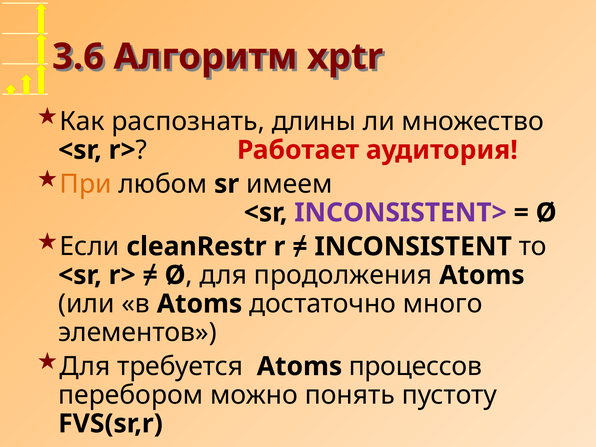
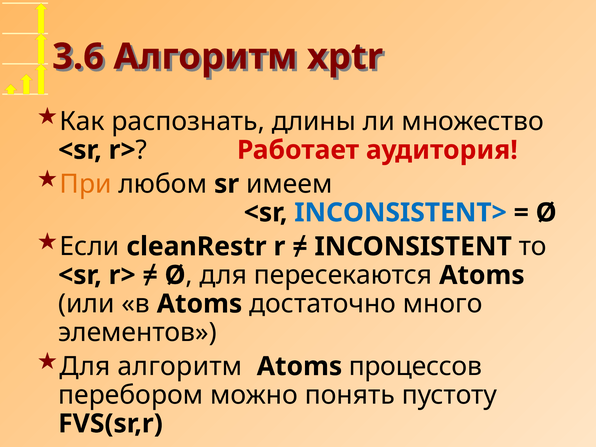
INCONSISTENT> colour: purple -> blue
продолжения: продолжения -> пересекаются
Для требуется: требуется -> алгоритм
